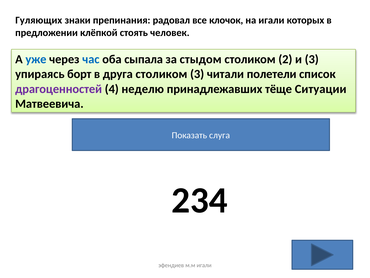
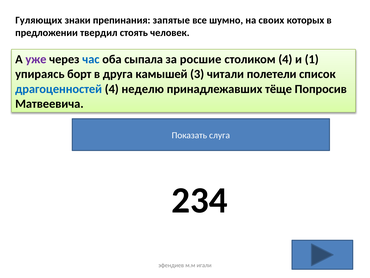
радовал: радовал -> запятые
клочок: клочок -> шумно
на игали: игали -> своих
клёпкой: клёпкой -> твердил
уже colour: blue -> purple
стыдом: стыдом -> росшие
столиком 2: 2 -> 4
и 3: 3 -> 1
друга столиком: столиком -> камышей
драгоценностей colour: purple -> blue
Ситуации: Ситуации -> Попросив
